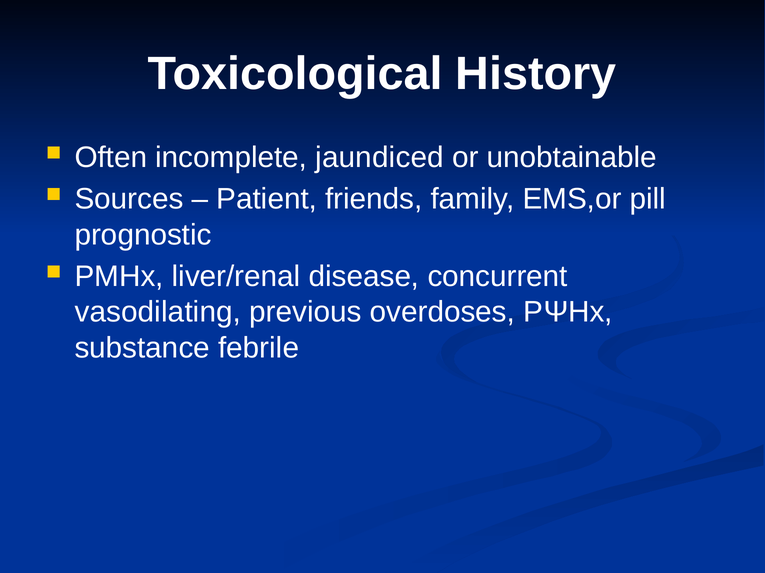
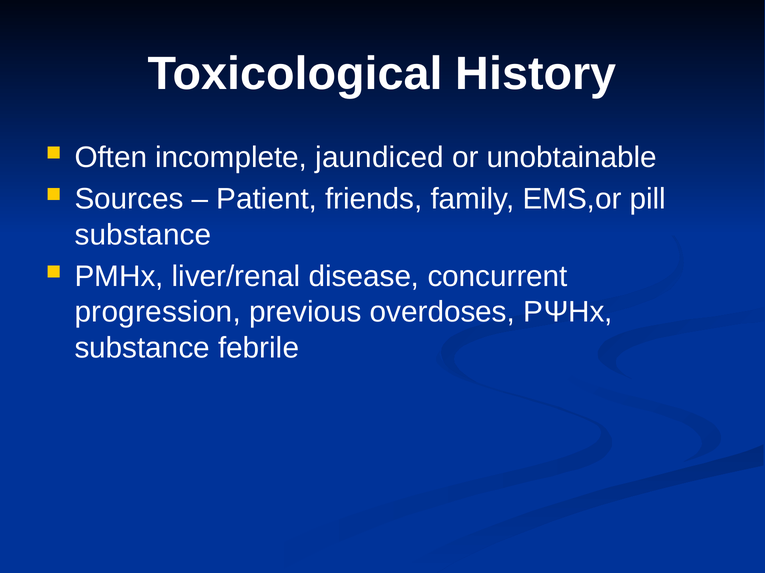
prognostic at (143, 235): prognostic -> substance
vasodilating: vasodilating -> progression
